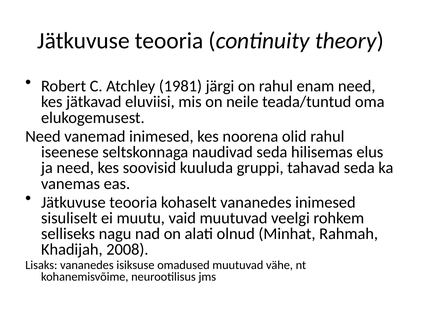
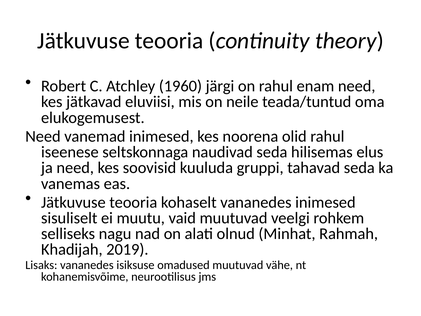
1981: 1981 -> 1960
2008: 2008 -> 2019
